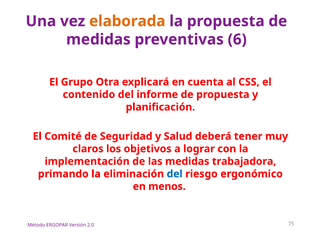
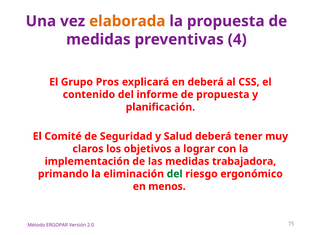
6: 6 -> 4
Otra: Otra -> Pros
en cuenta: cuenta -> deberá
del at (175, 174) colour: blue -> green
